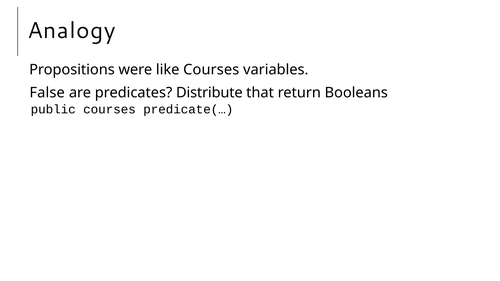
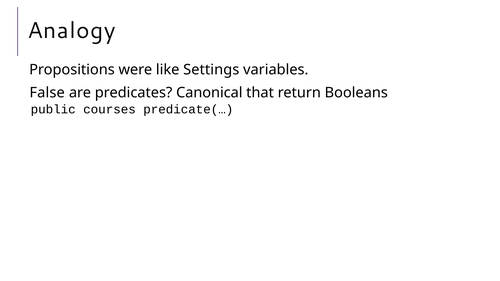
like Courses: Courses -> Settings
Distribute: Distribute -> Canonical
